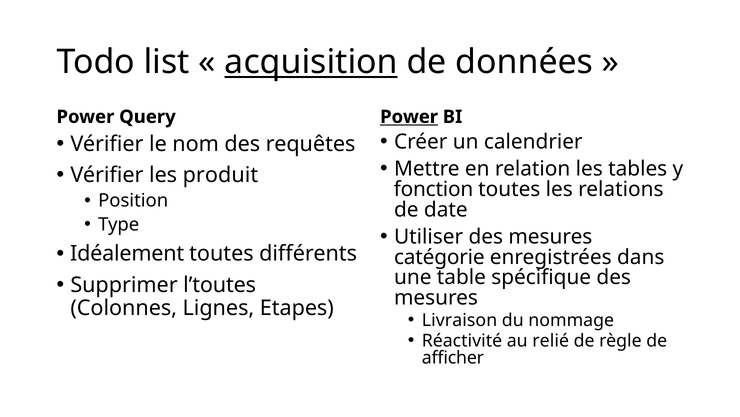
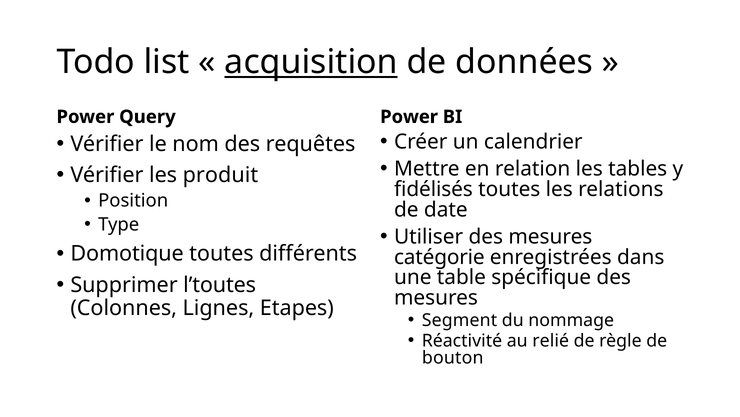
Power at (409, 117) underline: present -> none
fonction: fonction -> fidélisés
Idéalement: Idéalement -> Domotique
Livraison: Livraison -> Segment
afficher: afficher -> bouton
